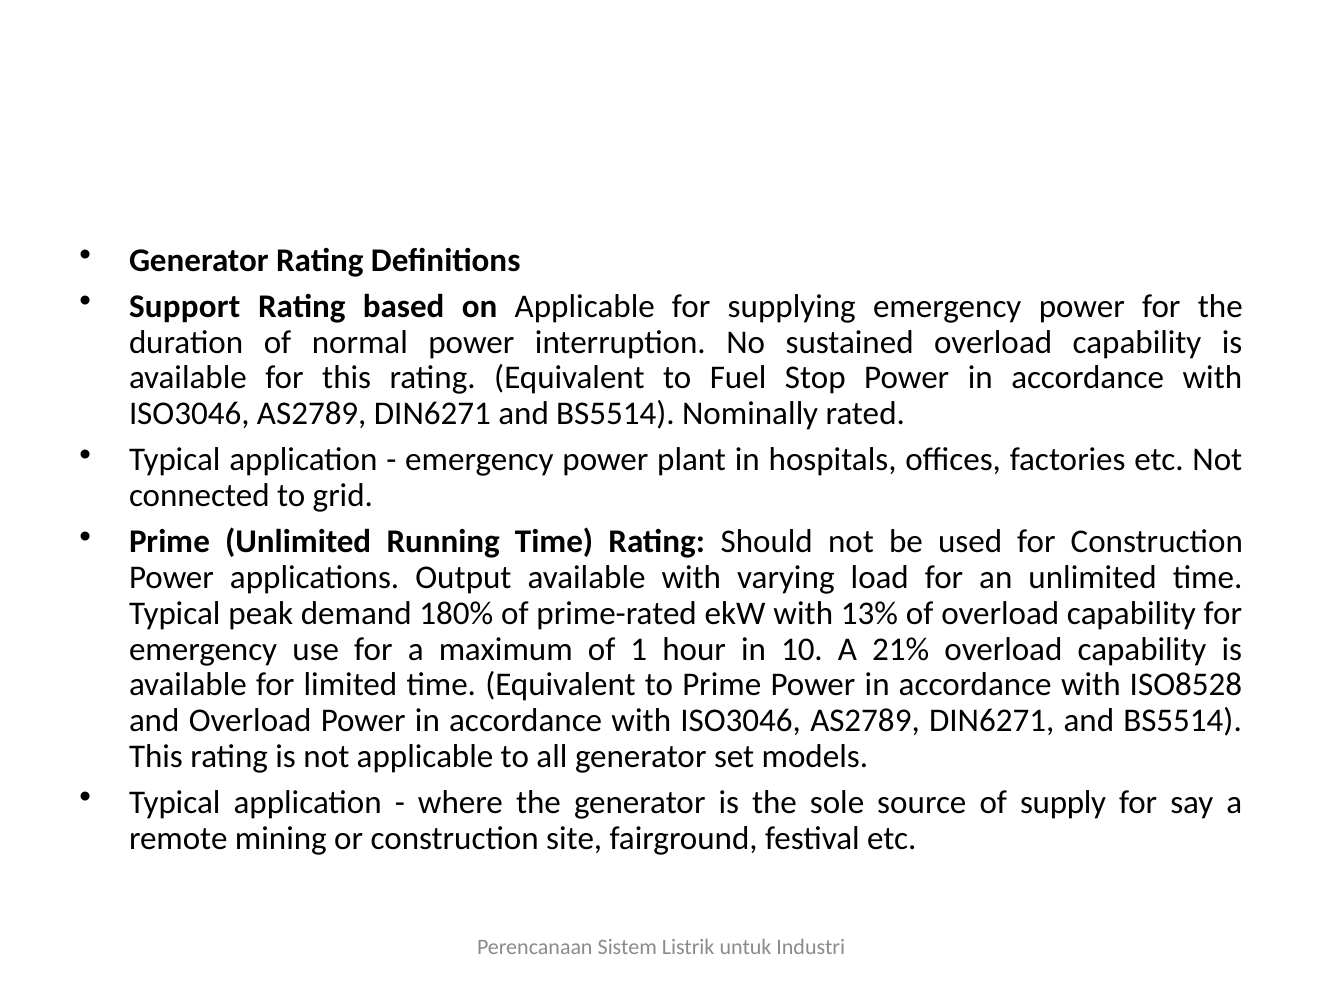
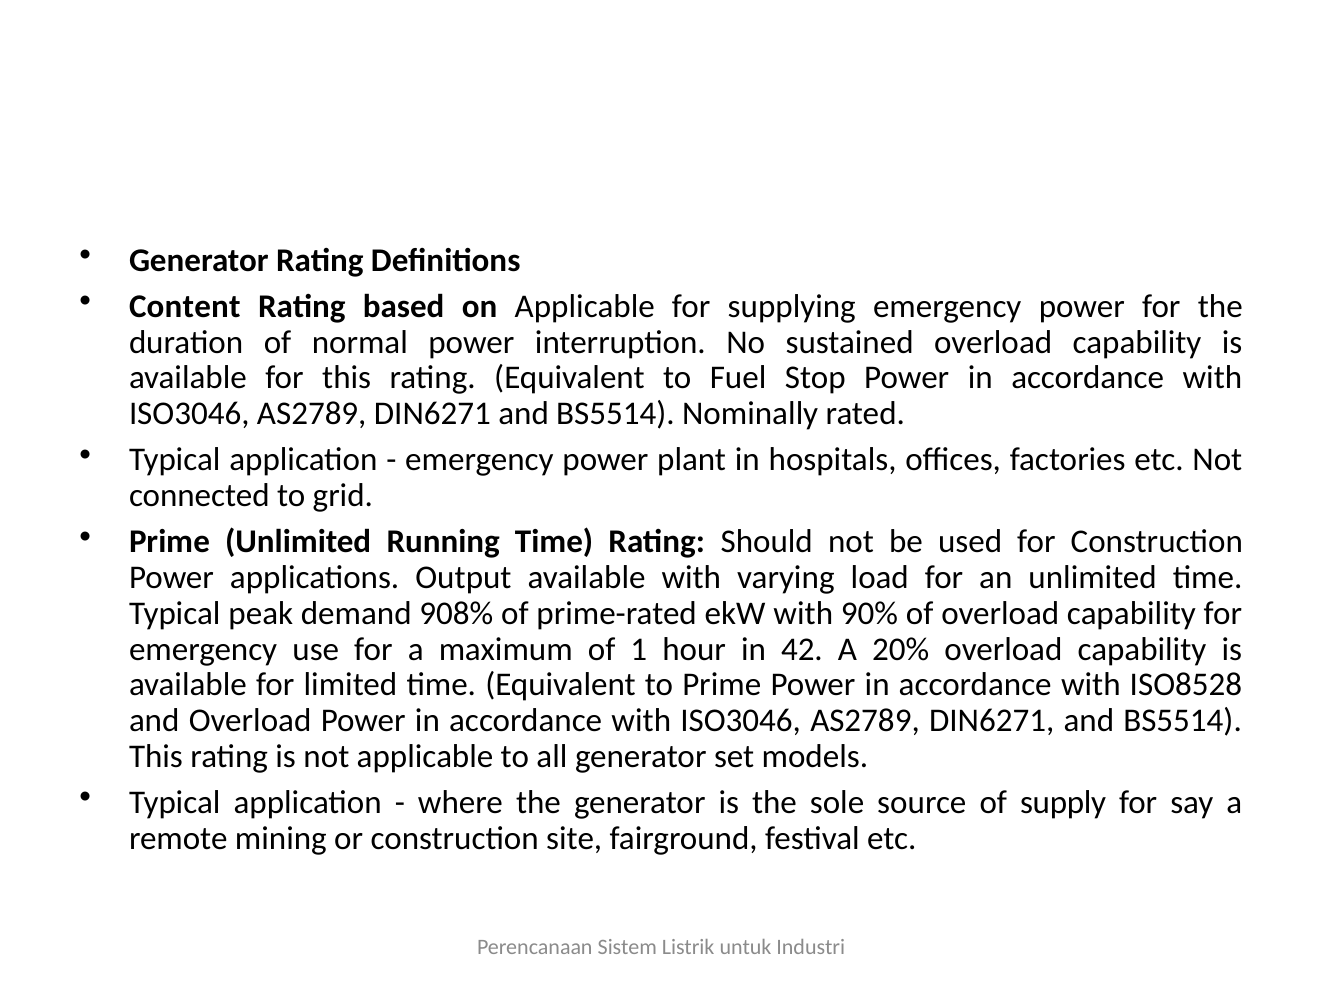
Support: Support -> Content
180%: 180% -> 908%
13%: 13% -> 90%
10: 10 -> 42
21%: 21% -> 20%
